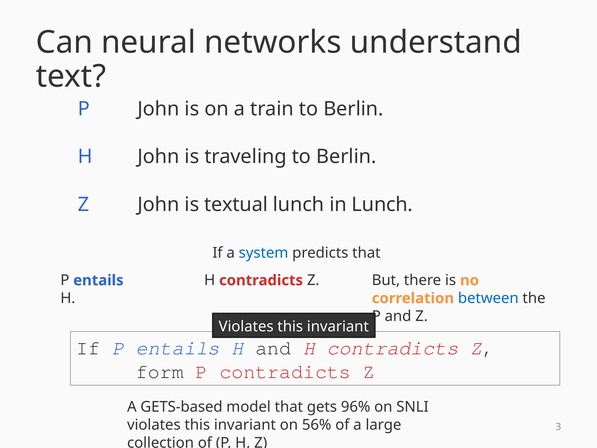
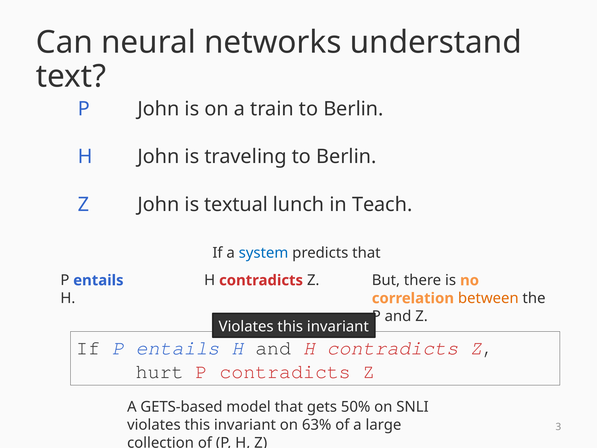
in Lunch: Lunch -> Teach
between colour: blue -> orange
form: form -> hurt
96%: 96% -> 50%
56%: 56% -> 63%
